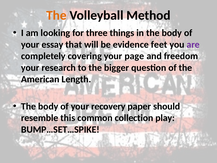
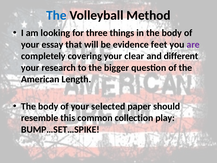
The at (56, 15) colour: orange -> blue
page: page -> clear
freedom: freedom -> different
recovery: recovery -> selected
